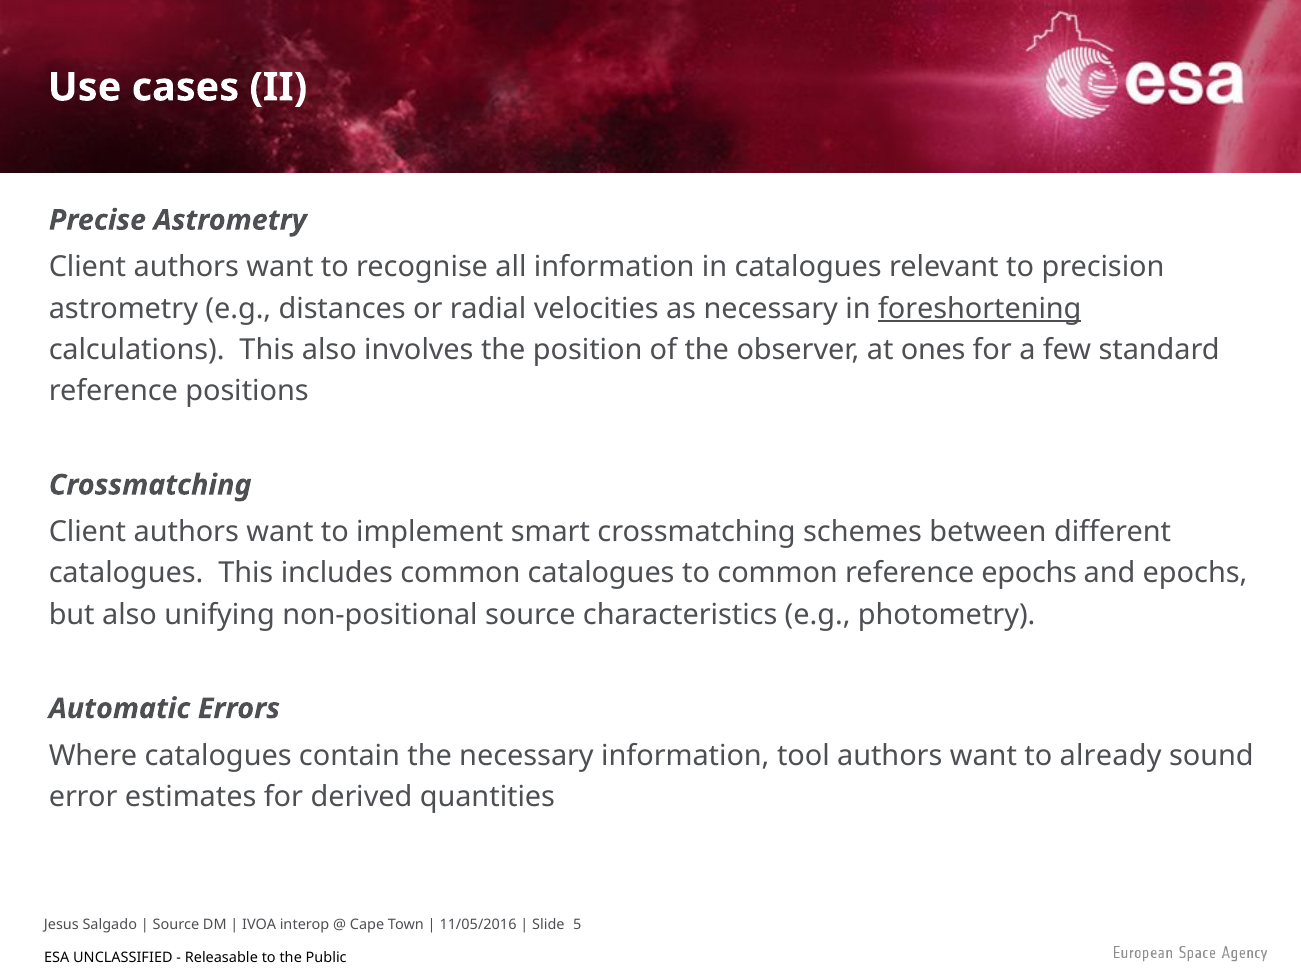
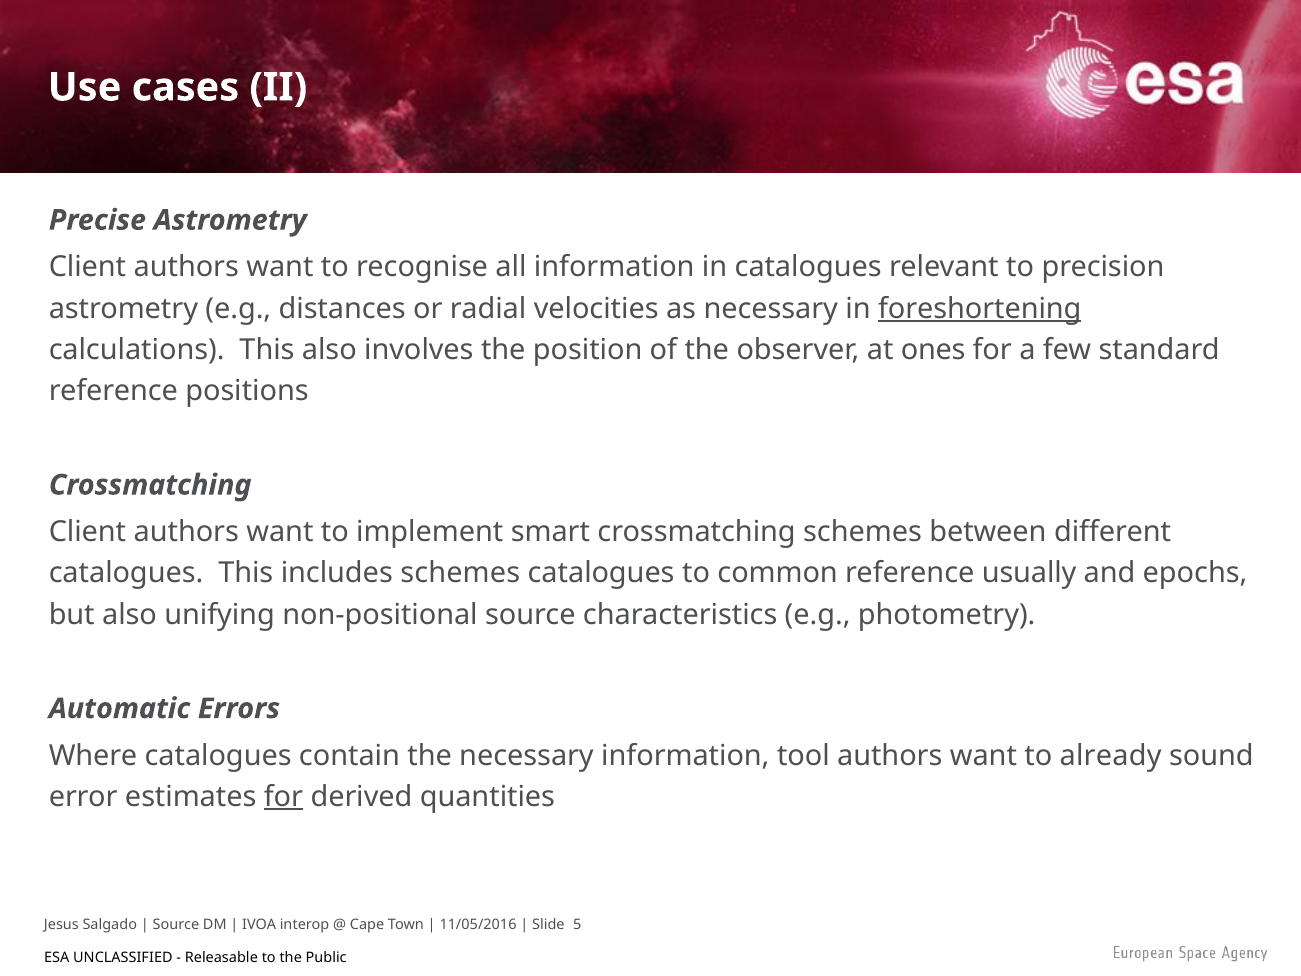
includes common: common -> schemes
reference epochs: epochs -> usually
for at (283, 797) underline: none -> present
